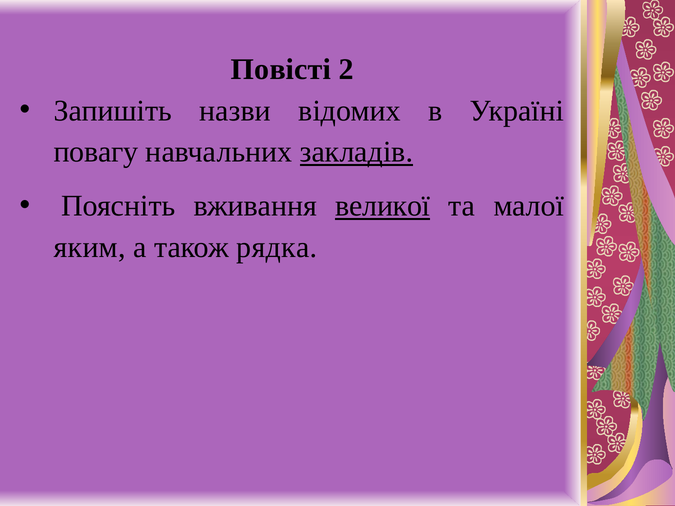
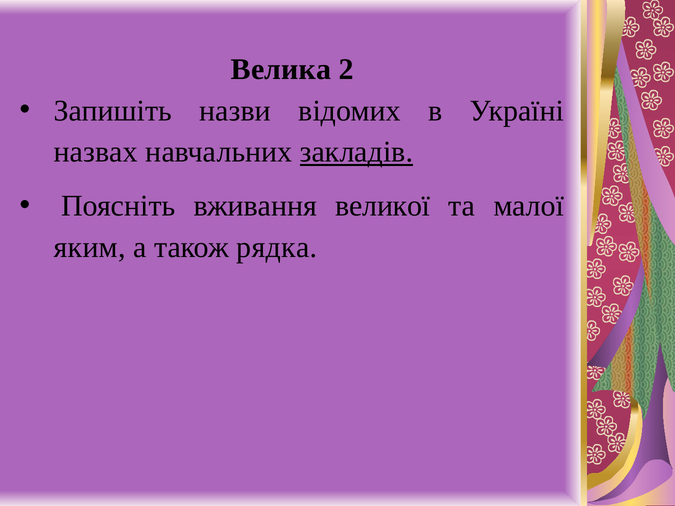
Повісті: Повісті -> Велика
повагу: повагу -> назвах
великої underline: present -> none
